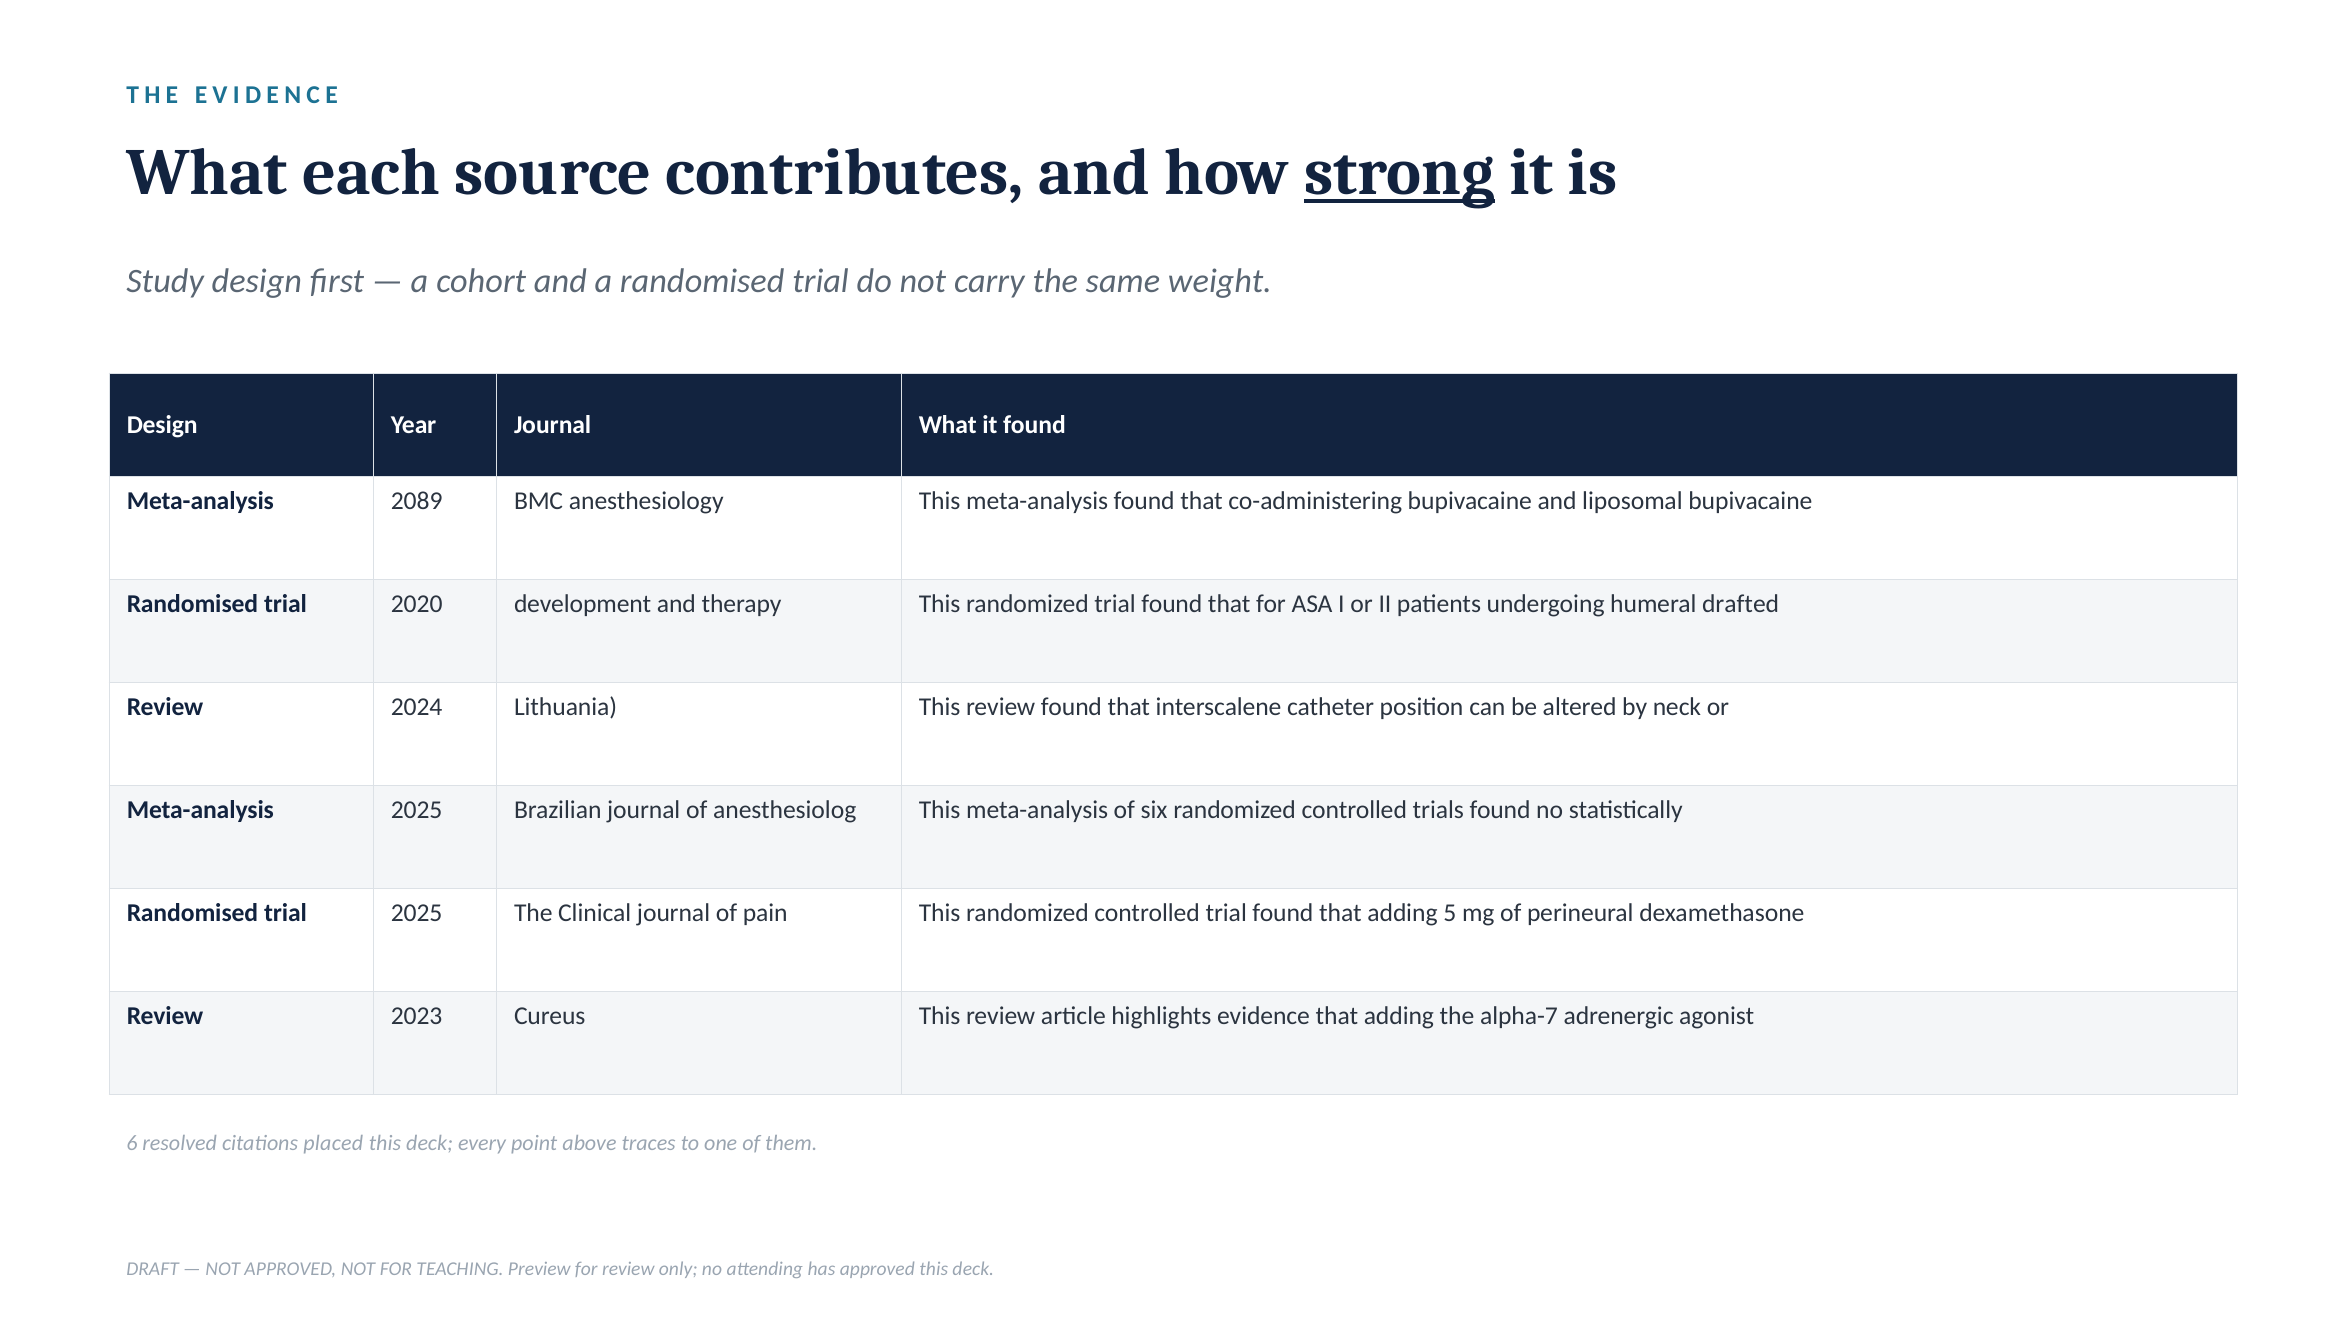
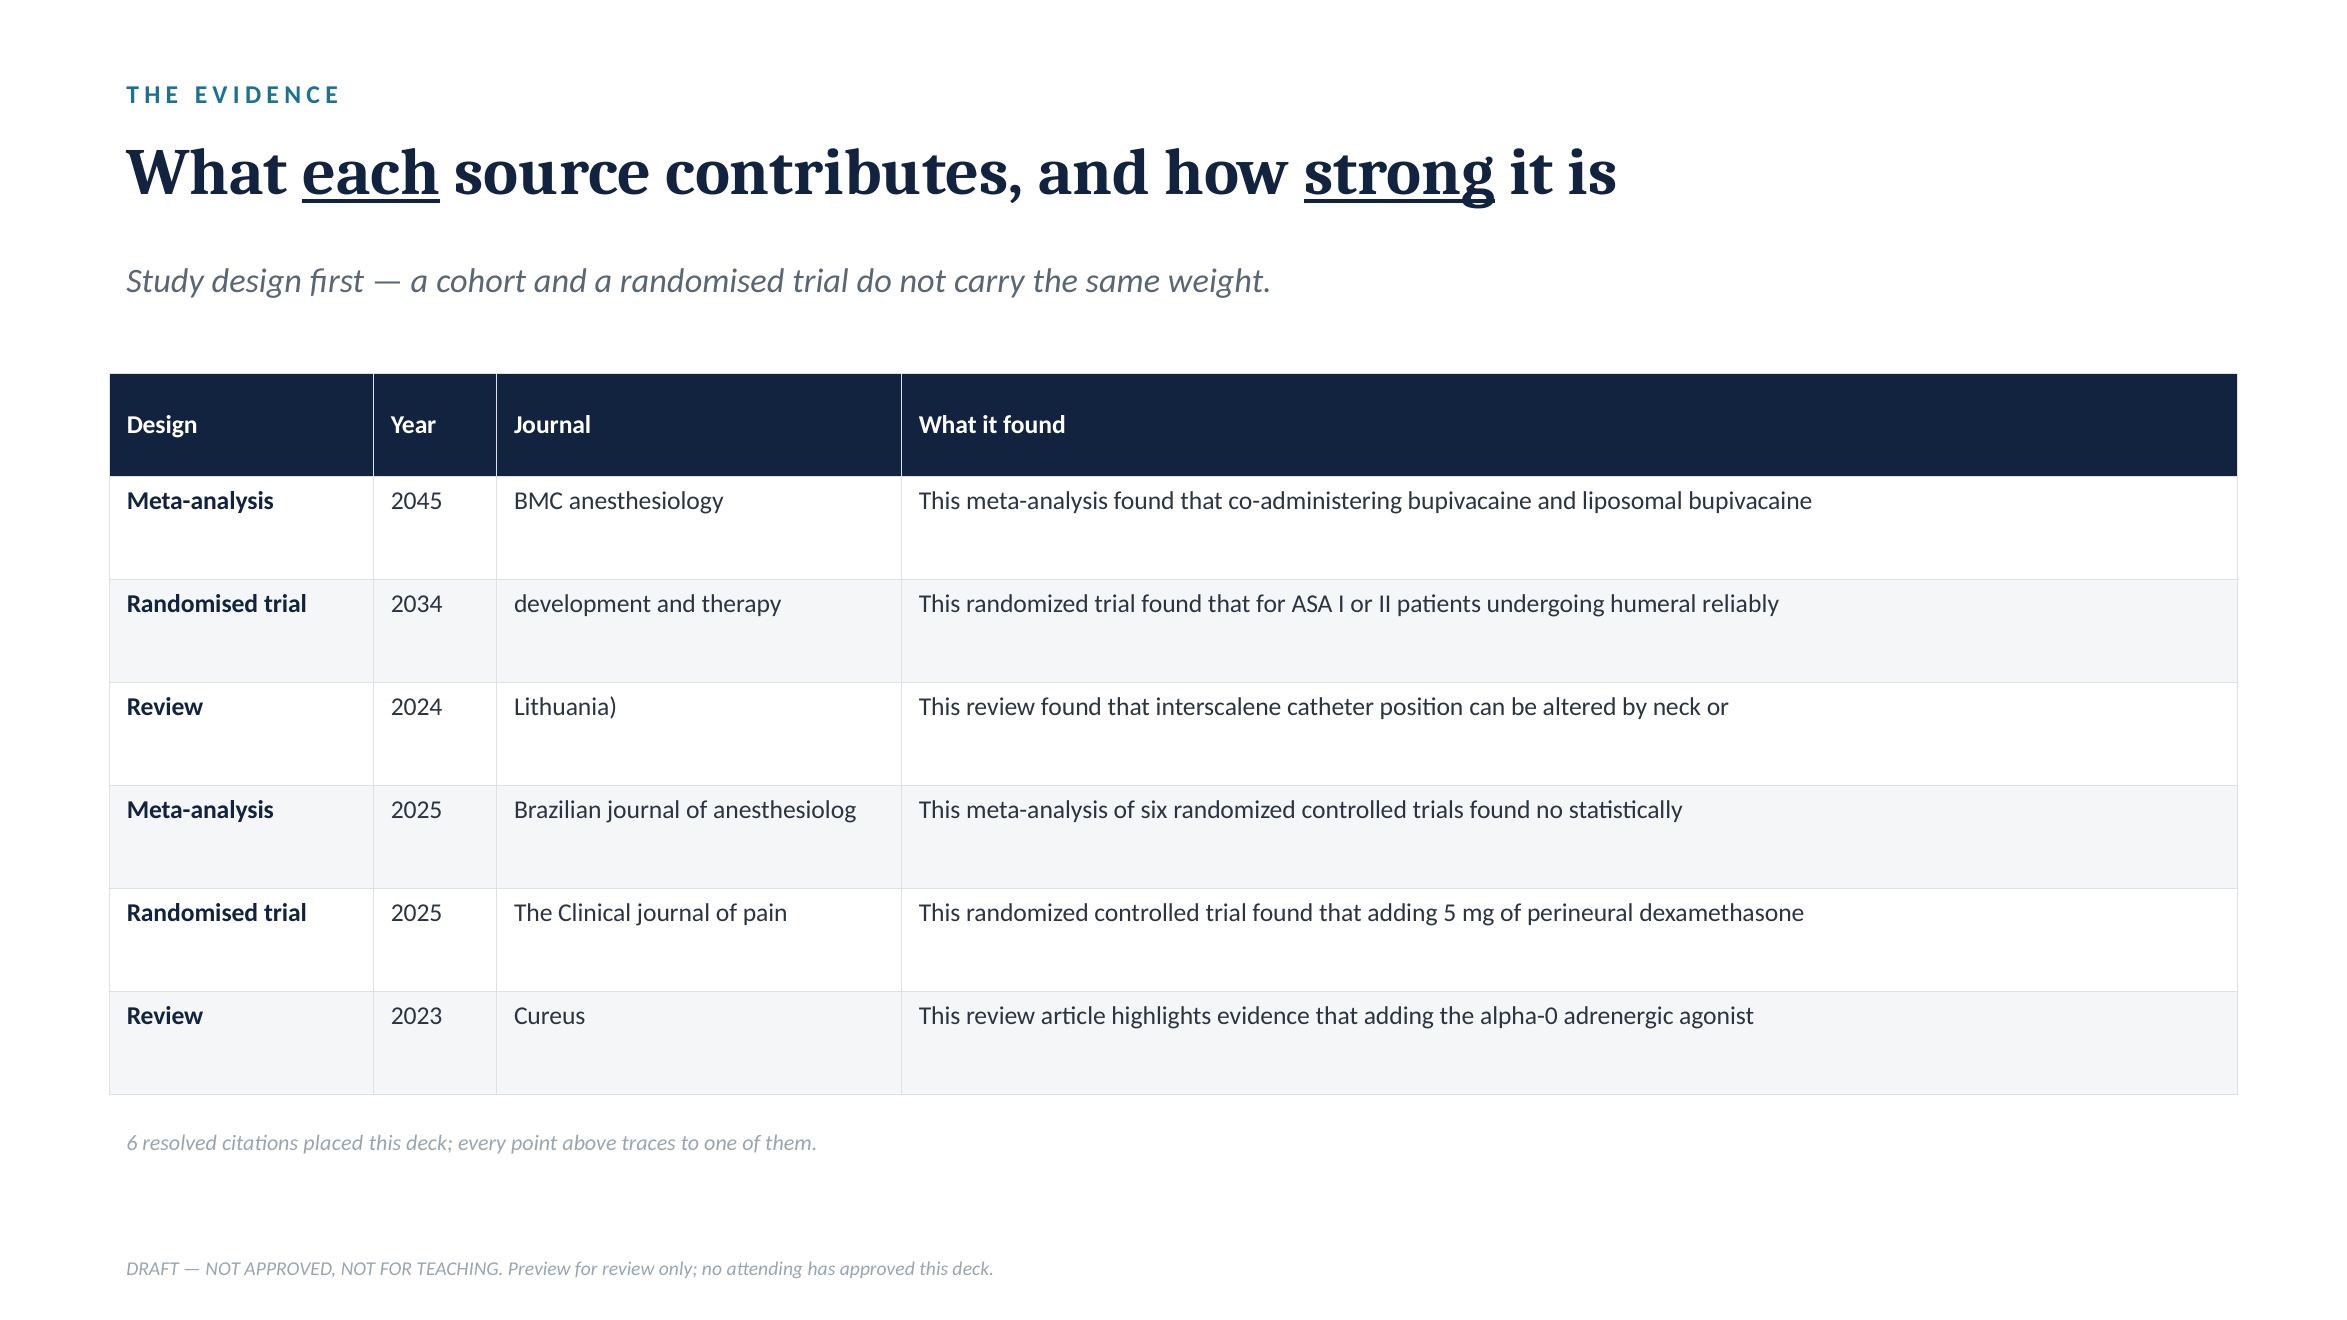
each underline: none -> present
2089: 2089 -> 2045
2020: 2020 -> 2034
drafted: drafted -> reliably
alpha-7: alpha-7 -> alpha-0
